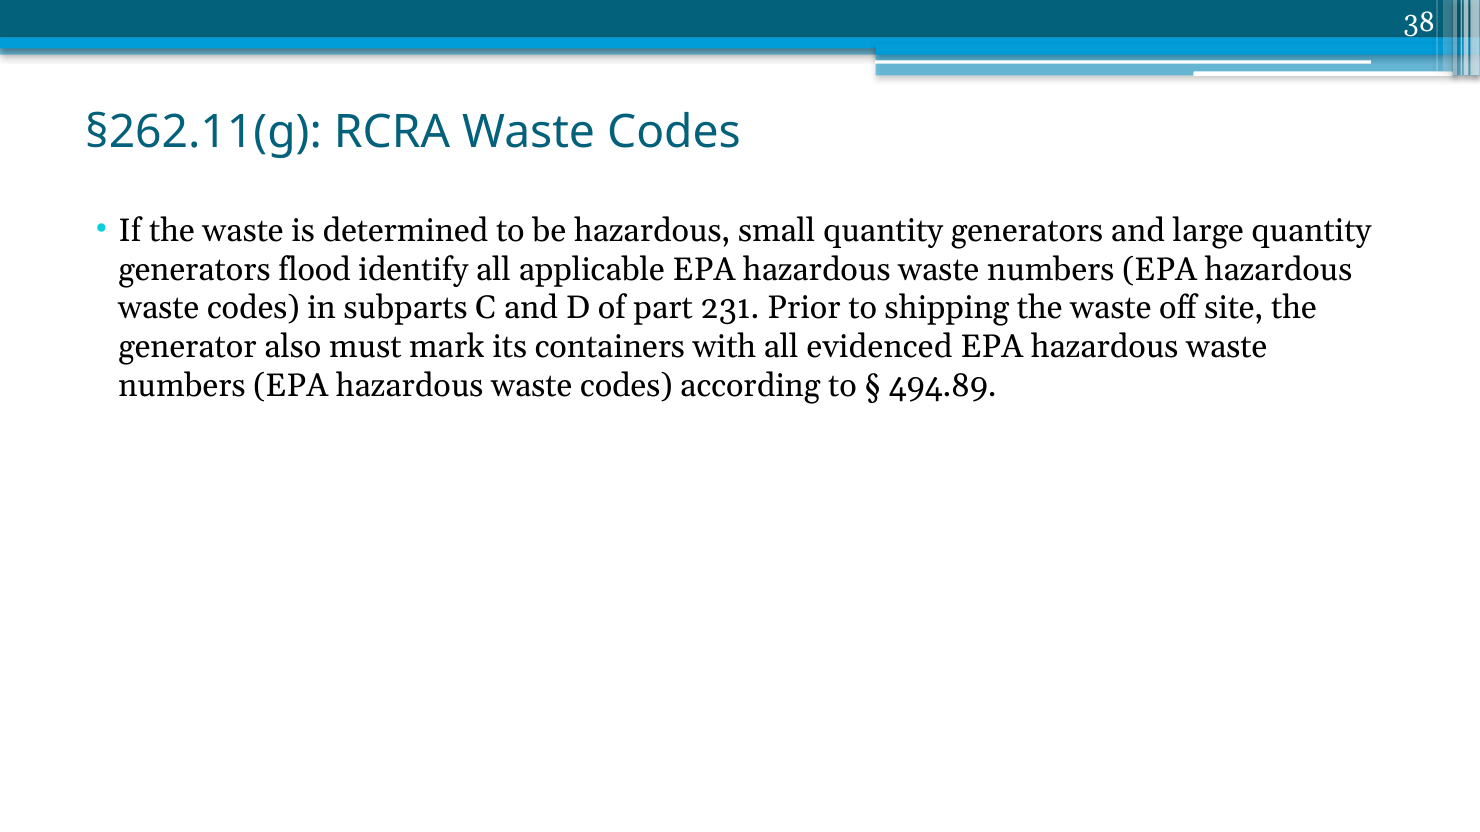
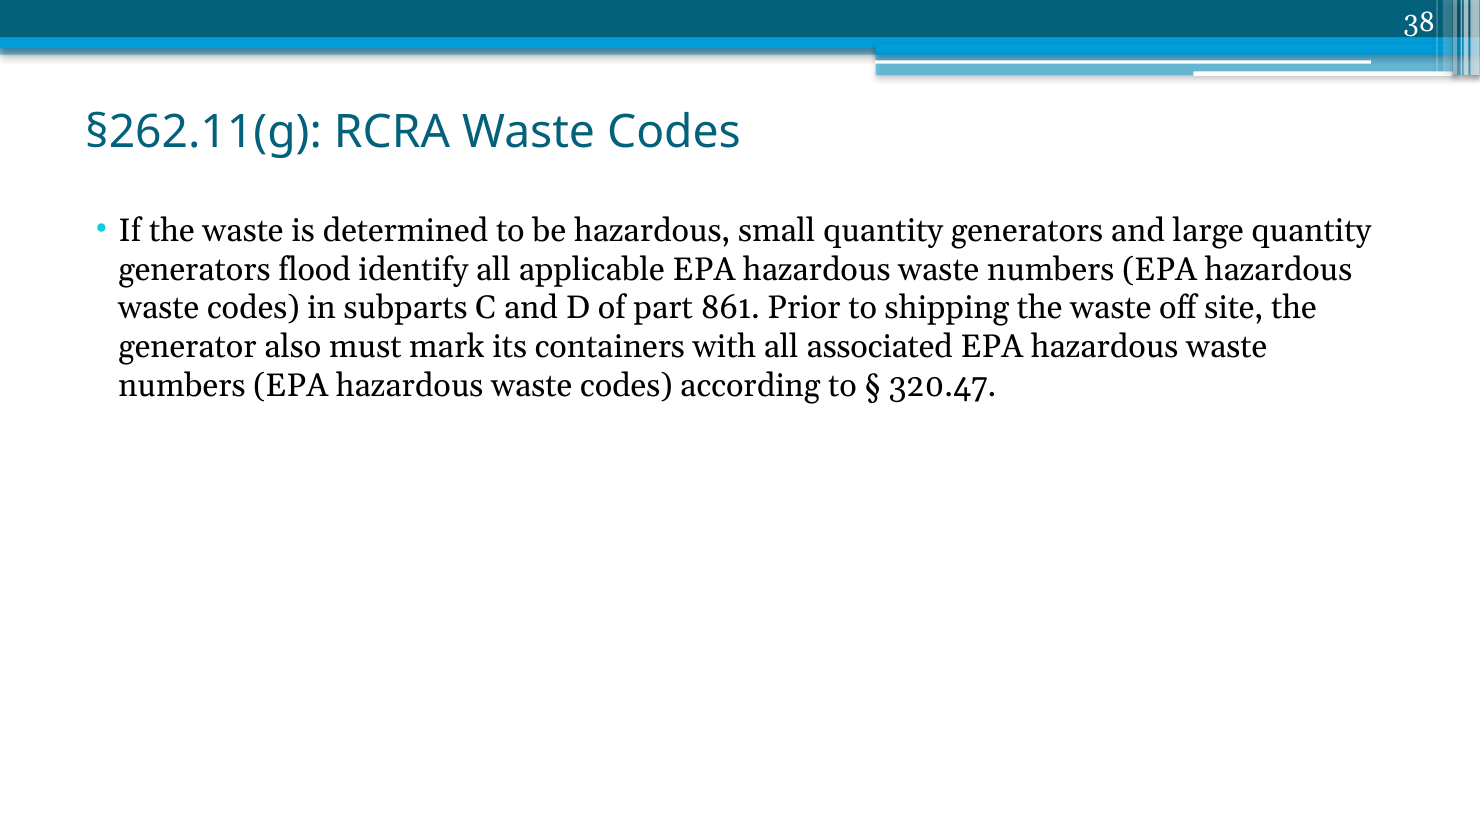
231: 231 -> 861
evidenced: evidenced -> associated
494.89: 494.89 -> 320.47
